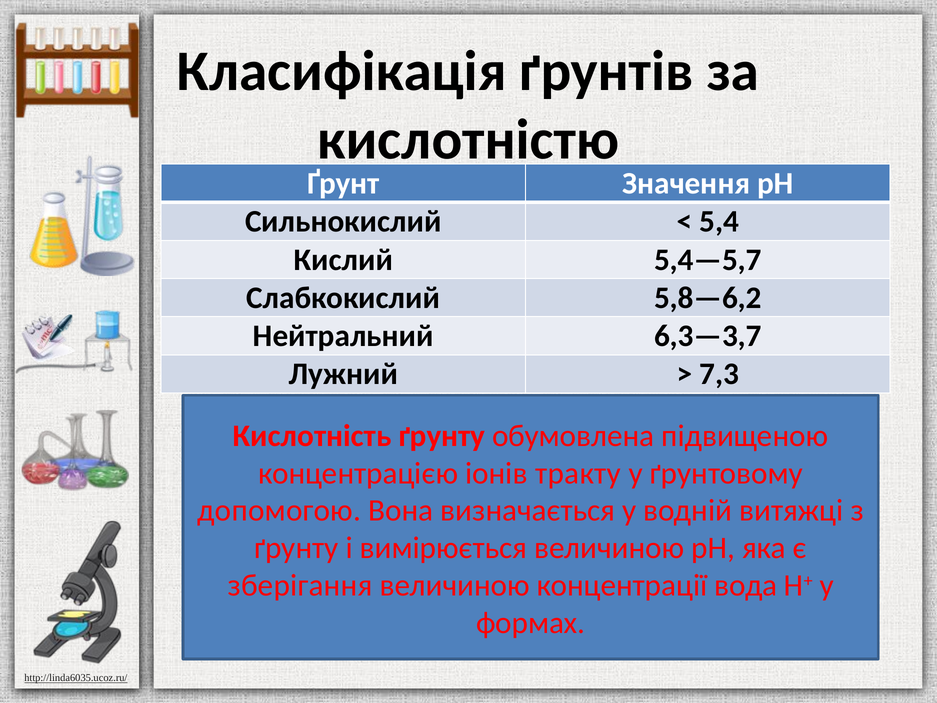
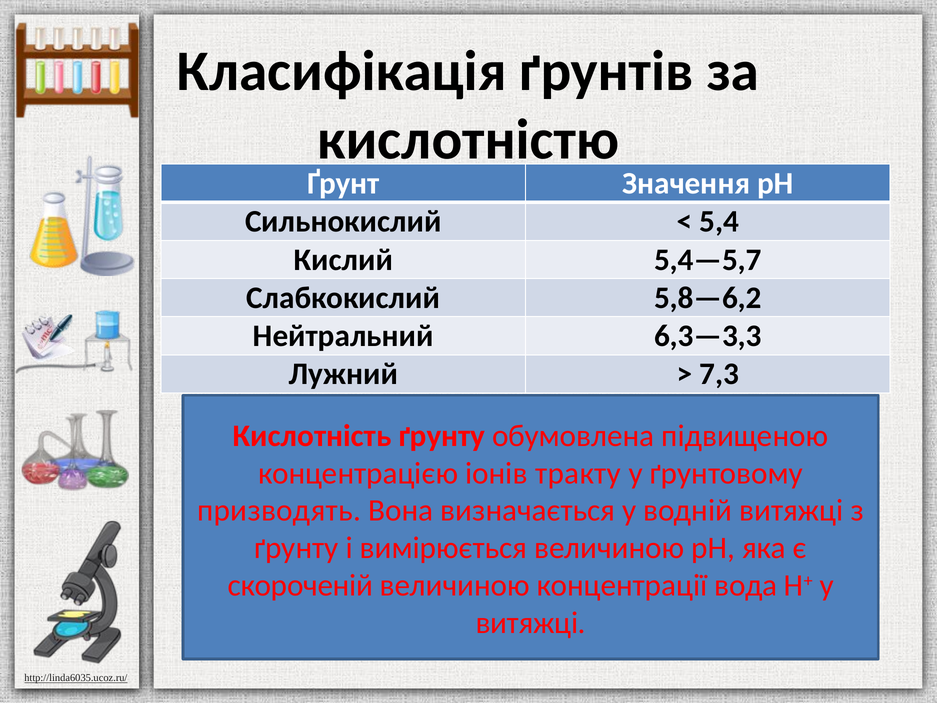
6,3—3,7: 6,3—3,7 -> 6,3—3,3
допомогою: допомогою -> призводять
зберігання: зберігання -> скороченій
формах at (531, 623): формах -> витяжці
